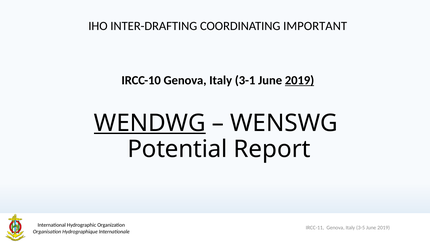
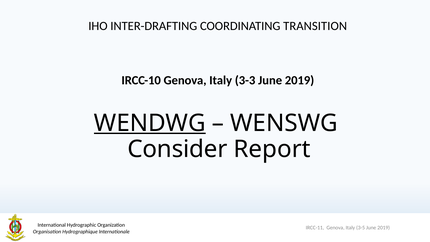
IMPORTANT: IMPORTANT -> TRANSITION
3-1: 3-1 -> 3-3
2019 at (300, 80) underline: present -> none
Potential: Potential -> Consider
